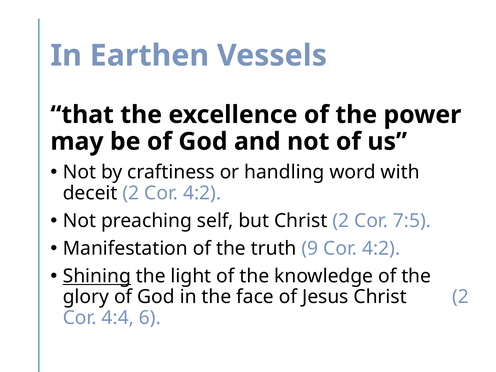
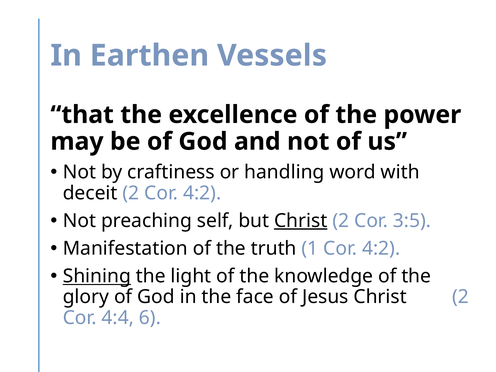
Christ at (301, 221) underline: none -> present
7:5: 7:5 -> 3:5
9: 9 -> 1
